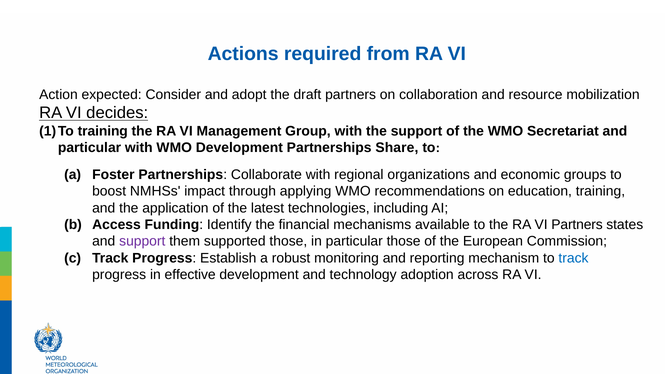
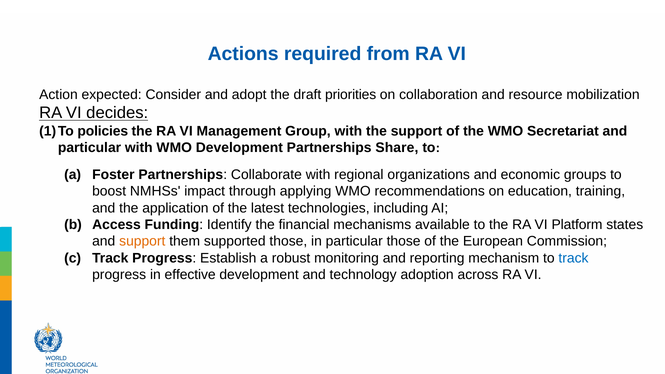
draft partners: partners -> priorities
training at (103, 131): training -> policies
VI Partners: Partners -> Platform
support at (142, 241) colour: purple -> orange
